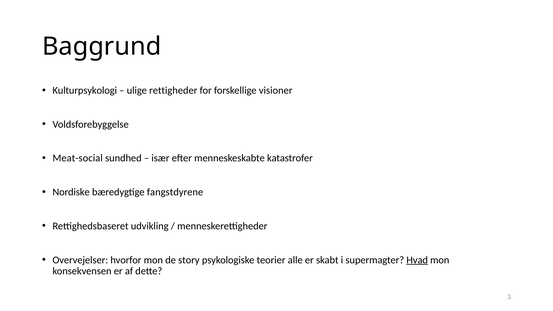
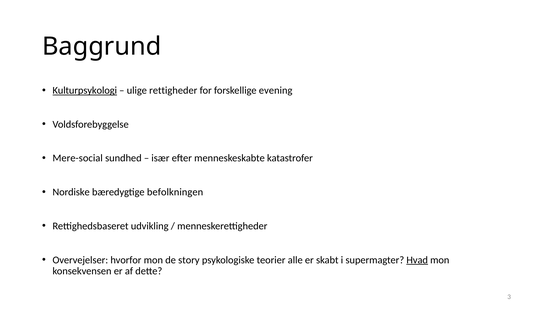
Kulturpsykologi underline: none -> present
visioner: visioner -> evening
Meat-social: Meat-social -> Mere-social
fangstdyrene: fangstdyrene -> befolkningen
